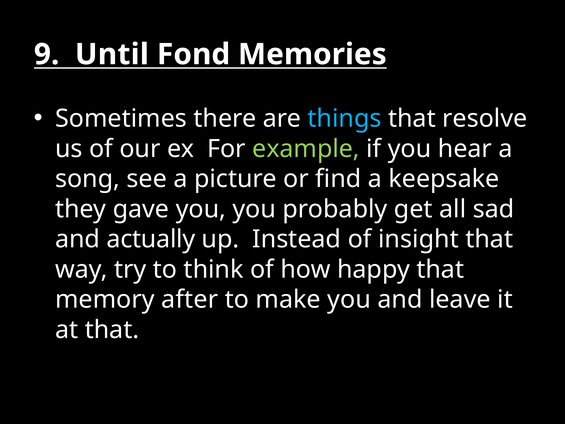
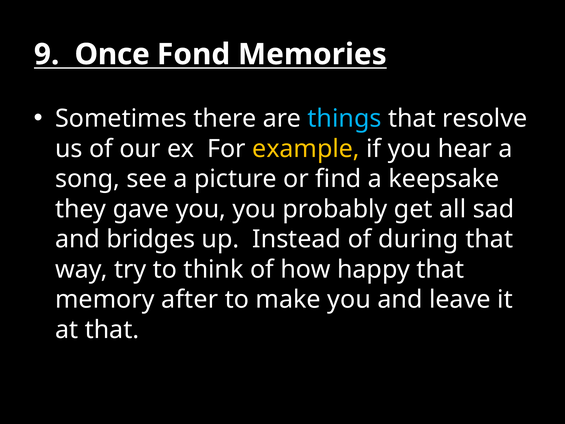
Until: Until -> Once
example colour: light green -> yellow
actually: actually -> bridges
insight: insight -> during
